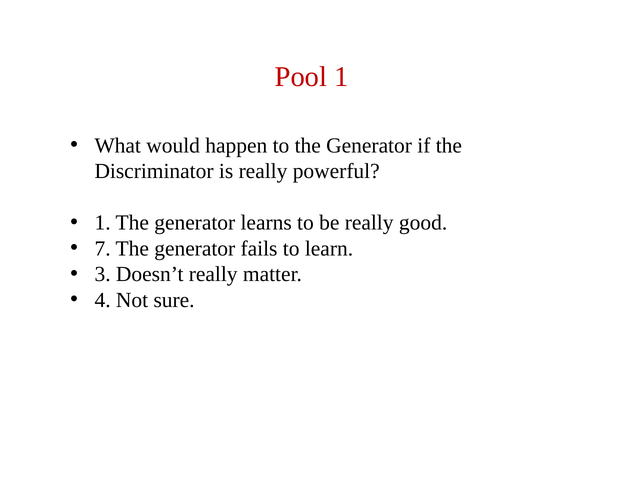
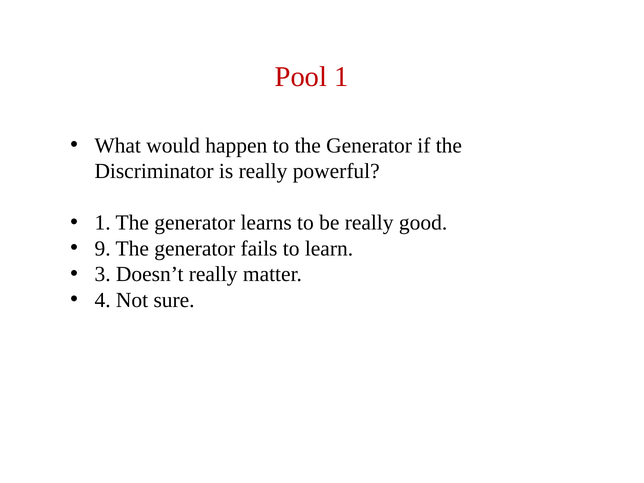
7: 7 -> 9
